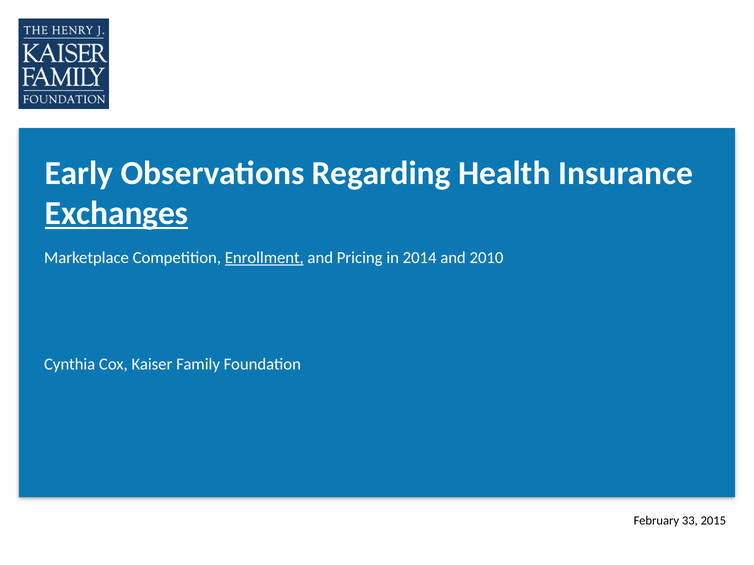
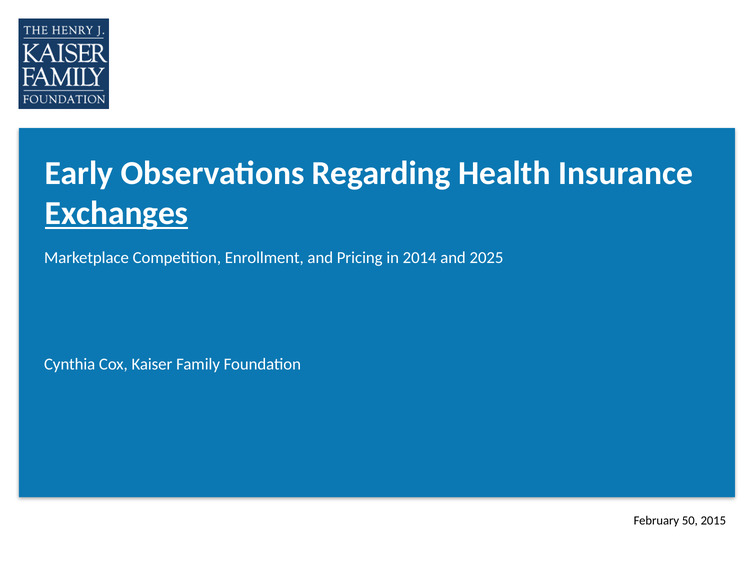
Enrollment underline: present -> none
2010: 2010 -> 2025
33: 33 -> 50
